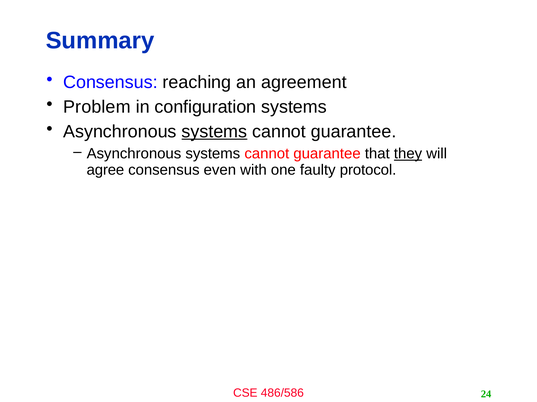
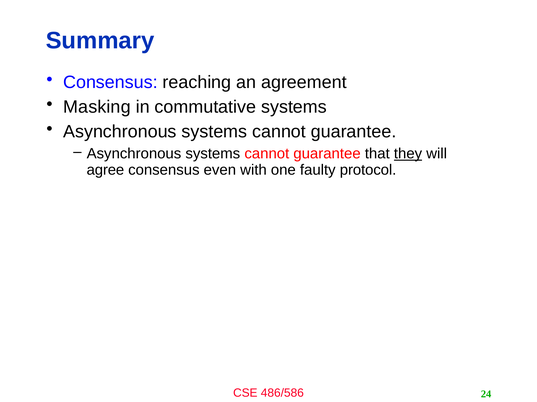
Problem: Problem -> Masking
configuration: configuration -> commutative
systems at (214, 132) underline: present -> none
